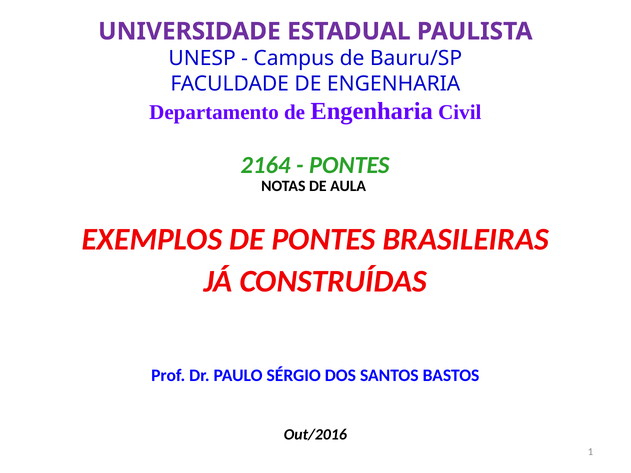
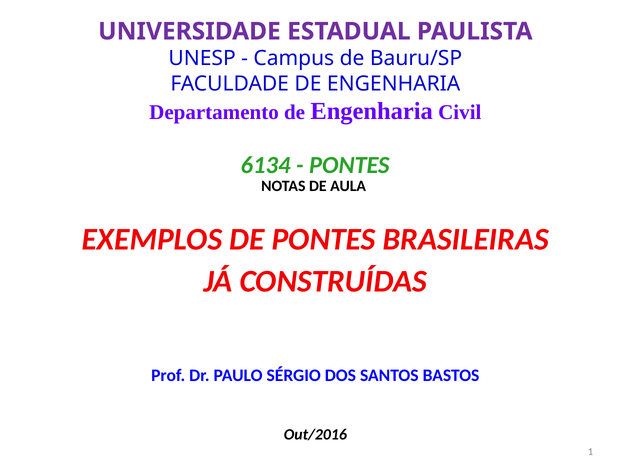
2164: 2164 -> 6134
